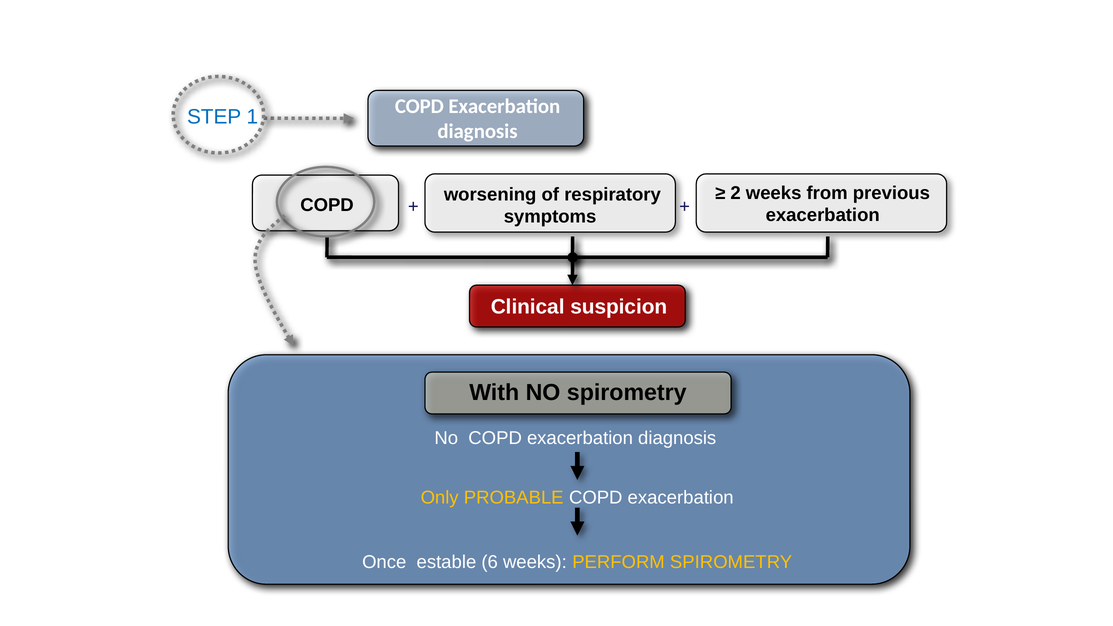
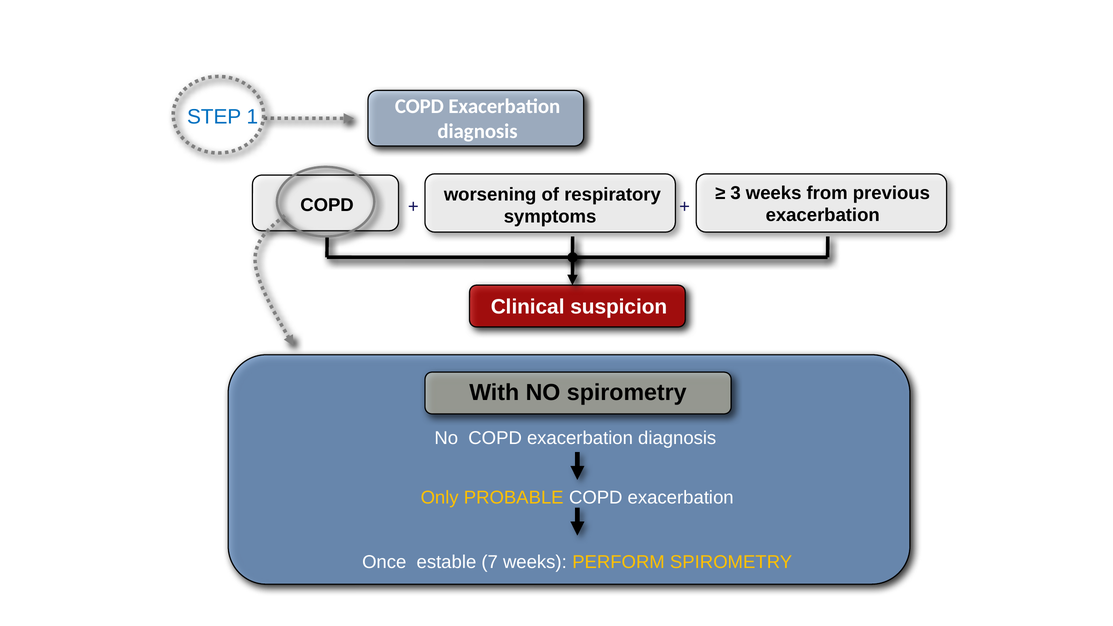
2: 2 -> 3
6: 6 -> 7
